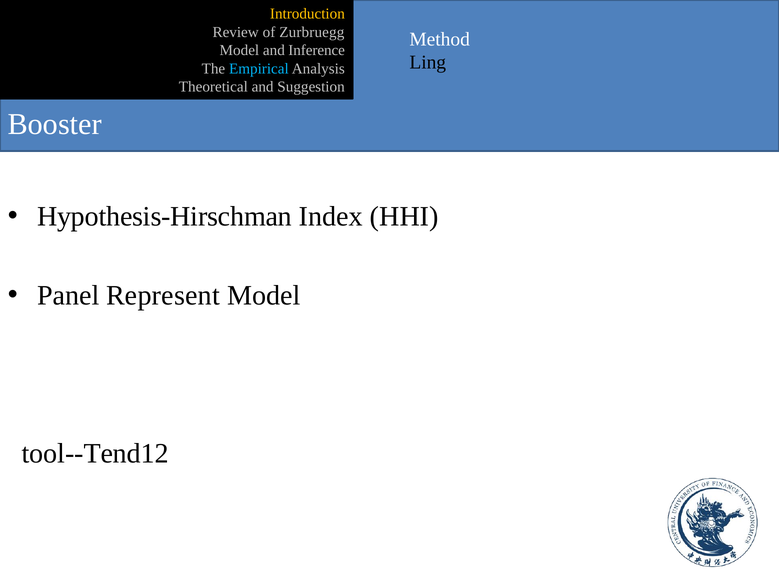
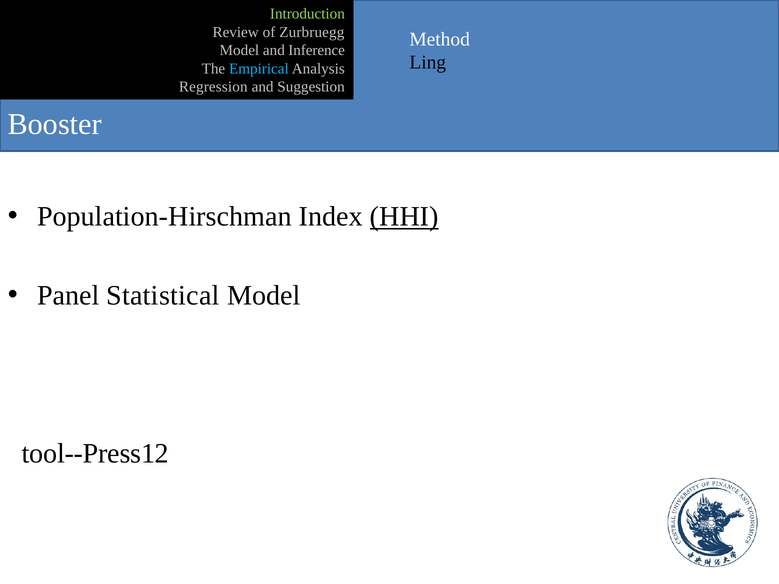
Introduction colour: yellow -> light green
Theoretical: Theoretical -> Regression
Hypothesis-Hirschman: Hypothesis-Hirschman -> Population-Hirschman
HHI underline: none -> present
Represent: Represent -> Statistical
tool--Tend12: tool--Tend12 -> tool--Press12
